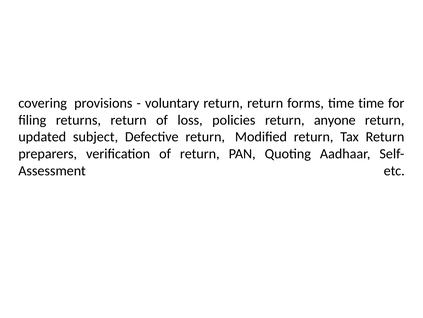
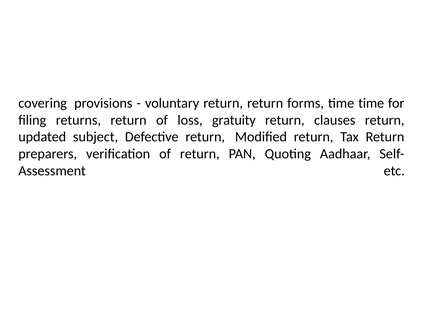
policies: policies -> gratuity
anyone: anyone -> clauses
